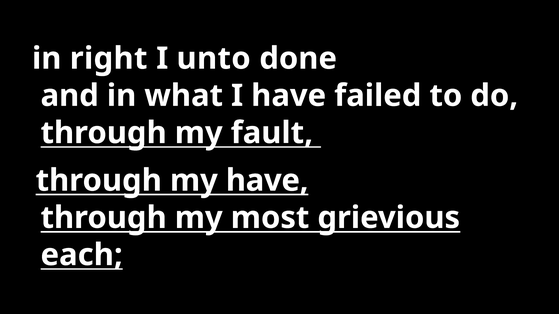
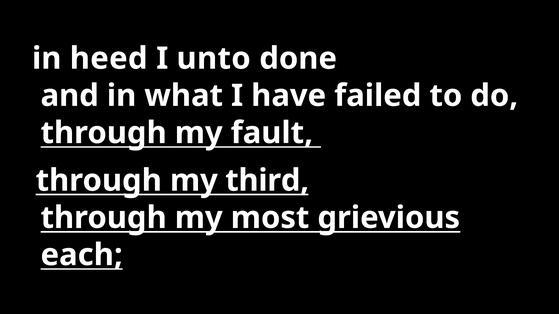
right: right -> heed
my have: have -> third
